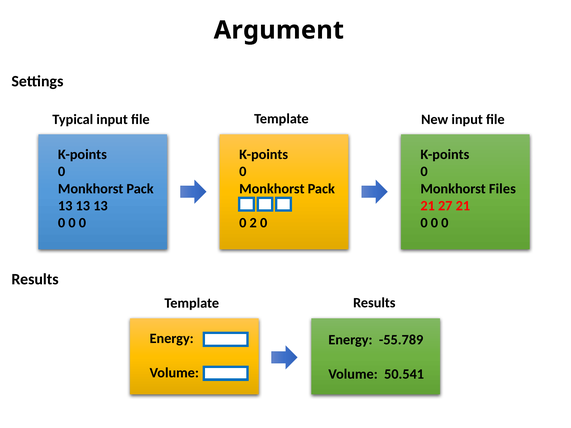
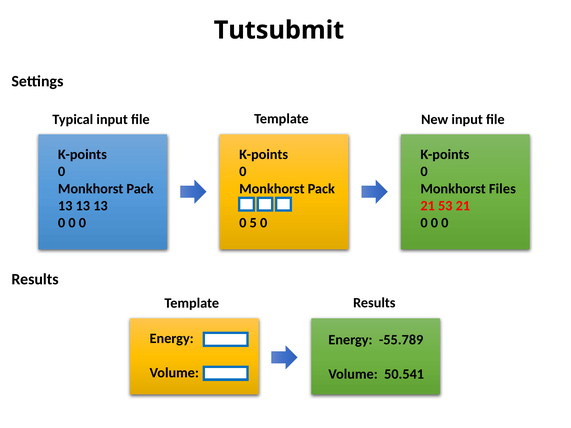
Argument: Argument -> Tutsubmit
27: 27 -> 53
2: 2 -> 5
